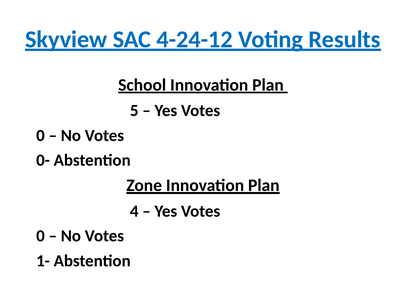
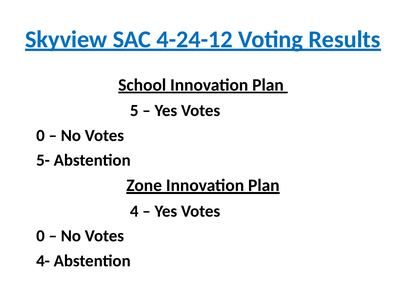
0-: 0- -> 5-
1-: 1- -> 4-
